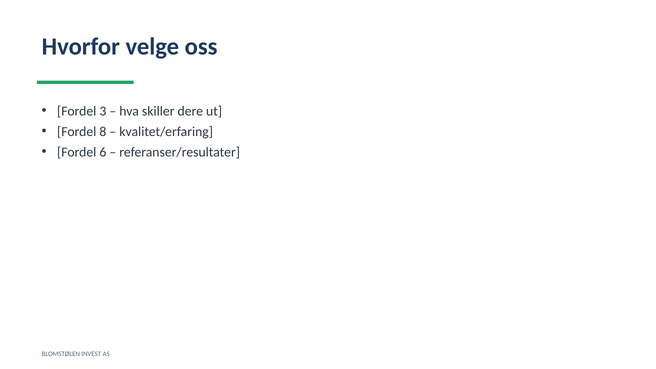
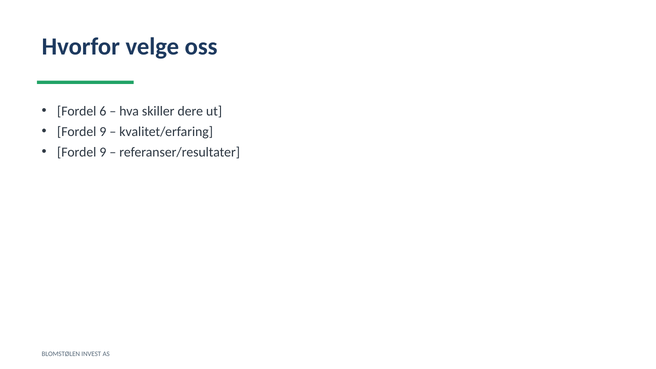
3: 3 -> 6
8 at (103, 132): 8 -> 9
6 at (103, 152): 6 -> 9
